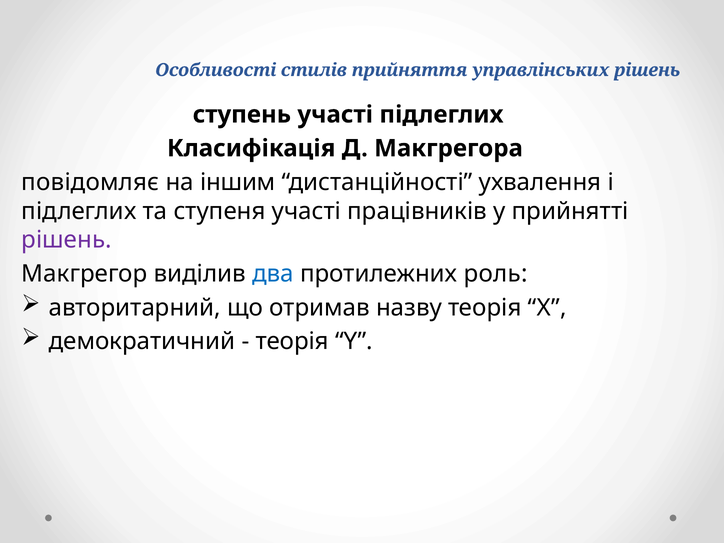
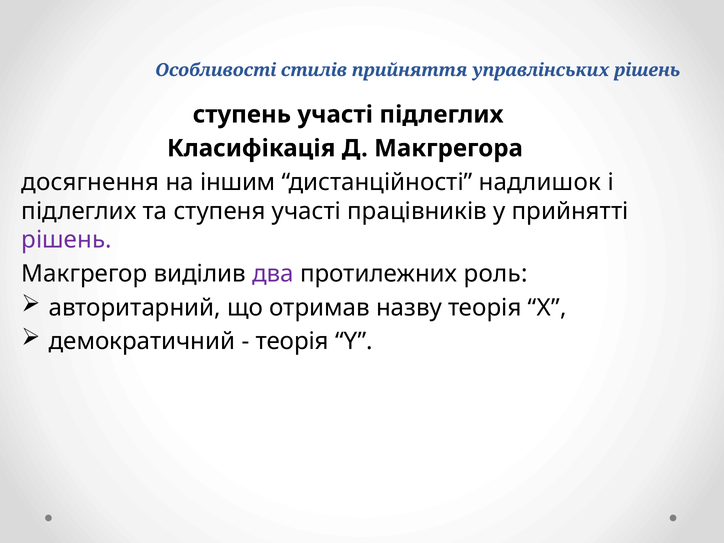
повідомляє: повідомляє -> досягнення
ухвалення: ухвалення -> надлишок
два colour: blue -> purple
